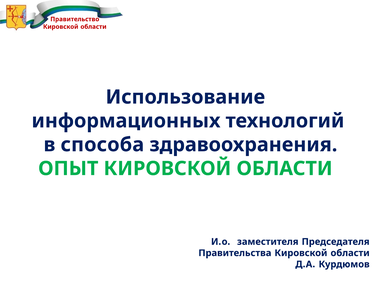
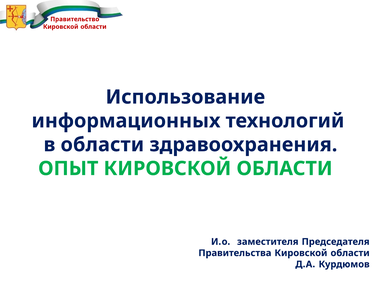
в способа: способа -> области
